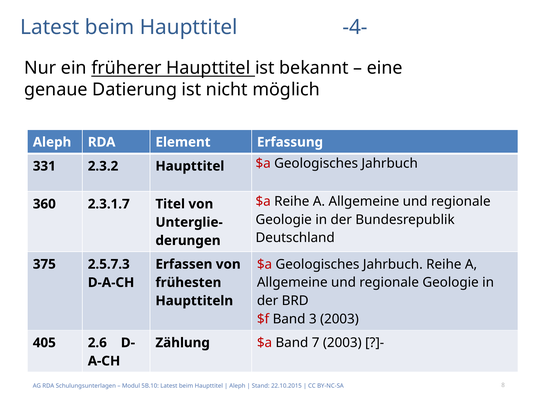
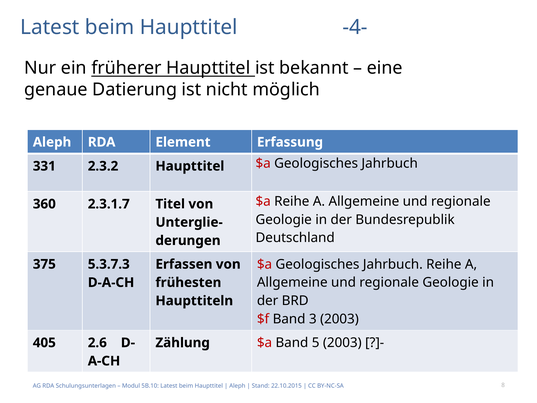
2.5.7.3: 2.5.7.3 -> 5.3.7.3
7: 7 -> 5
